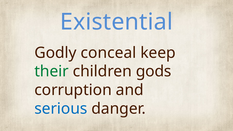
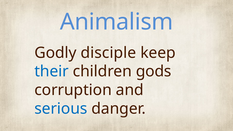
Existential: Existential -> Animalism
conceal: conceal -> disciple
their colour: green -> blue
